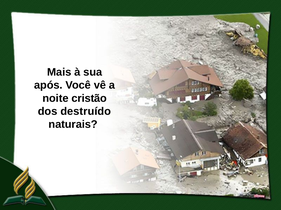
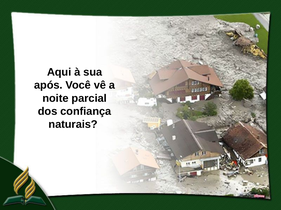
Mais: Mais -> Aqui
cristão: cristão -> parcial
destruído: destruído -> confiança
